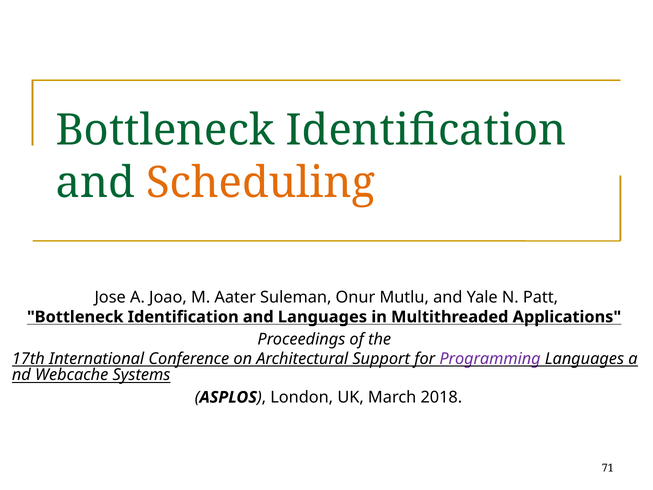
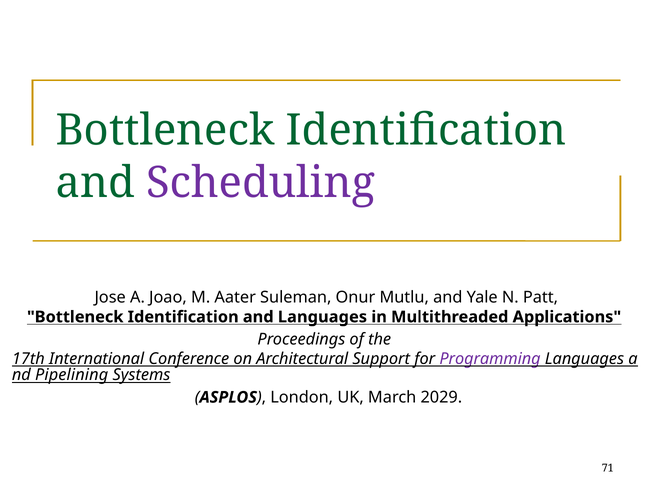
Scheduling colour: orange -> purple
Webcache: Webcache -> Pipelining
2018: 2018 -> 2029
